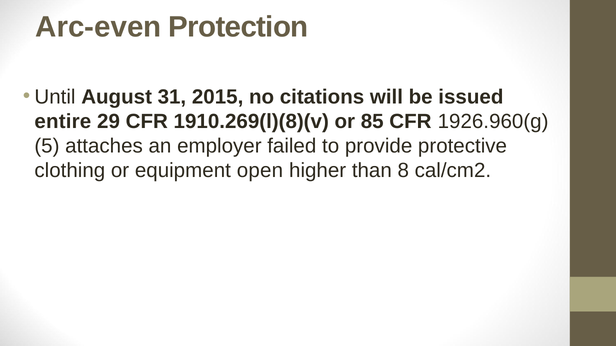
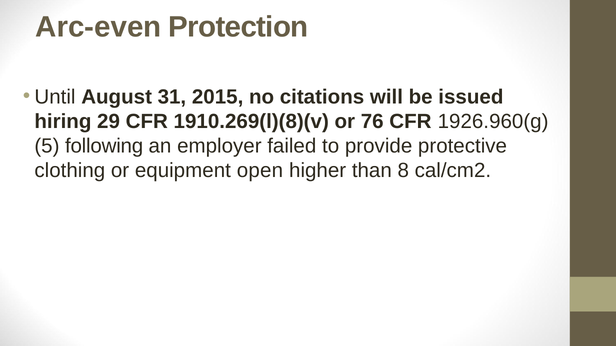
entire: entire -> hiring
85: 85 -> 76
attaches: attaches -> following
